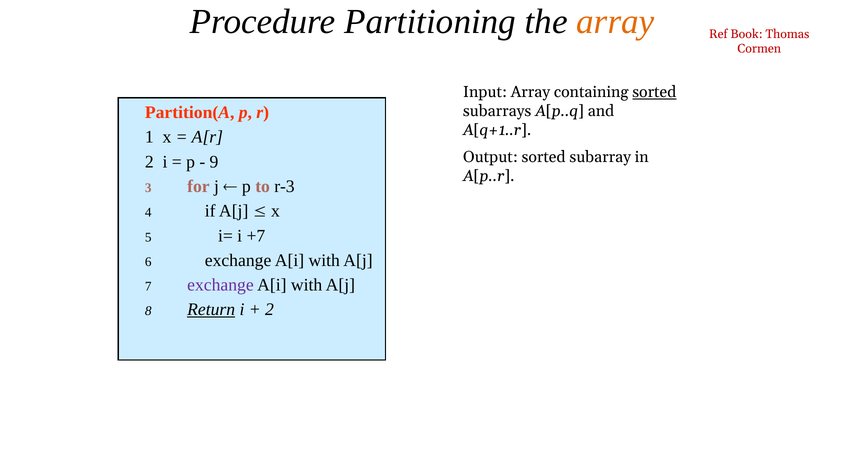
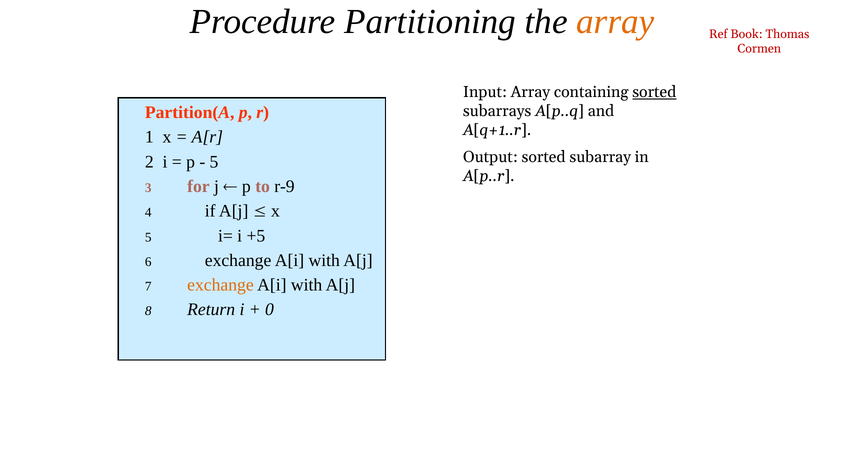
9 at (214, 162): 9 -> 5
r-3: r-3 -> r-9
+7: +7 -> +5
exchange at (220, 285) colour: purple -> orange
Return underline: present -> none
2 at (269, 310): 2 -> 0
